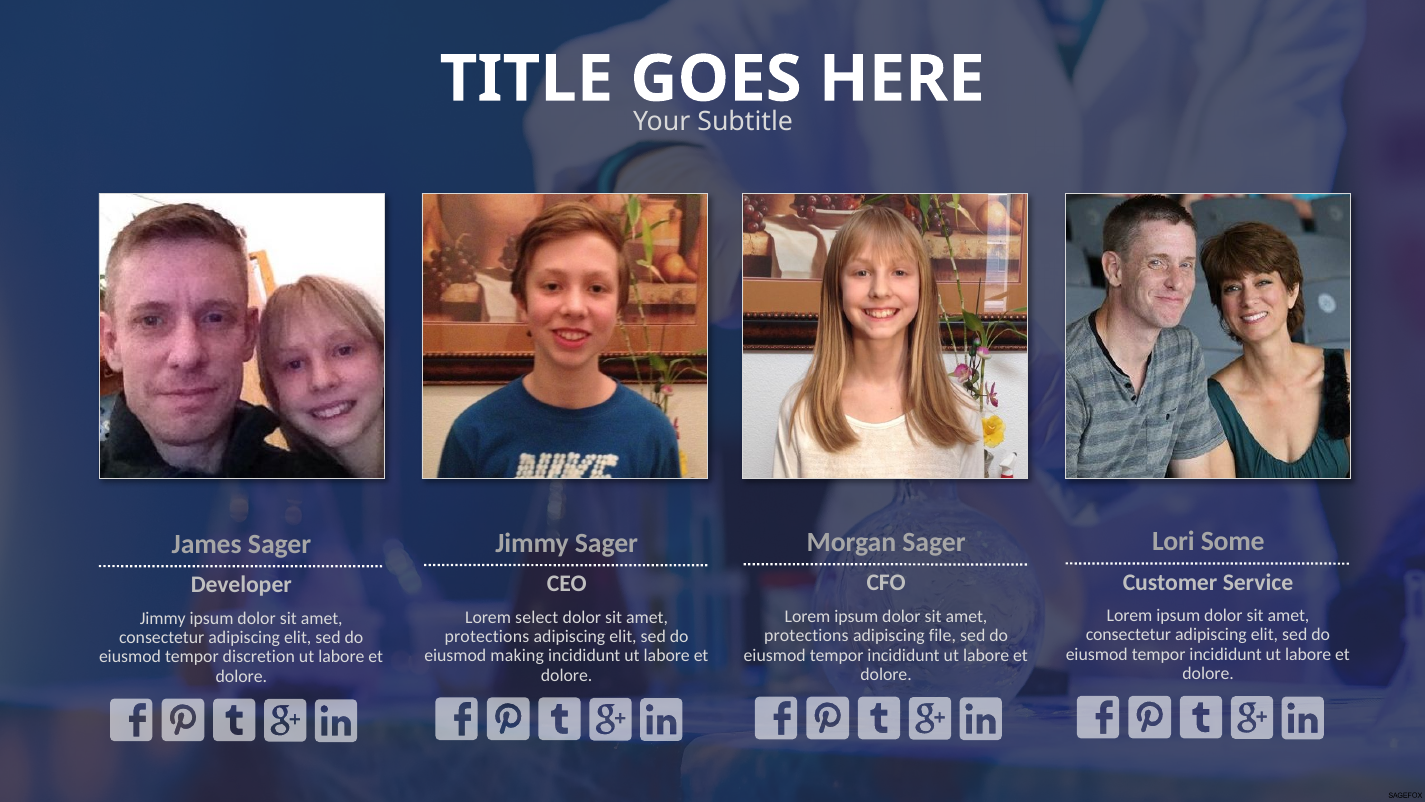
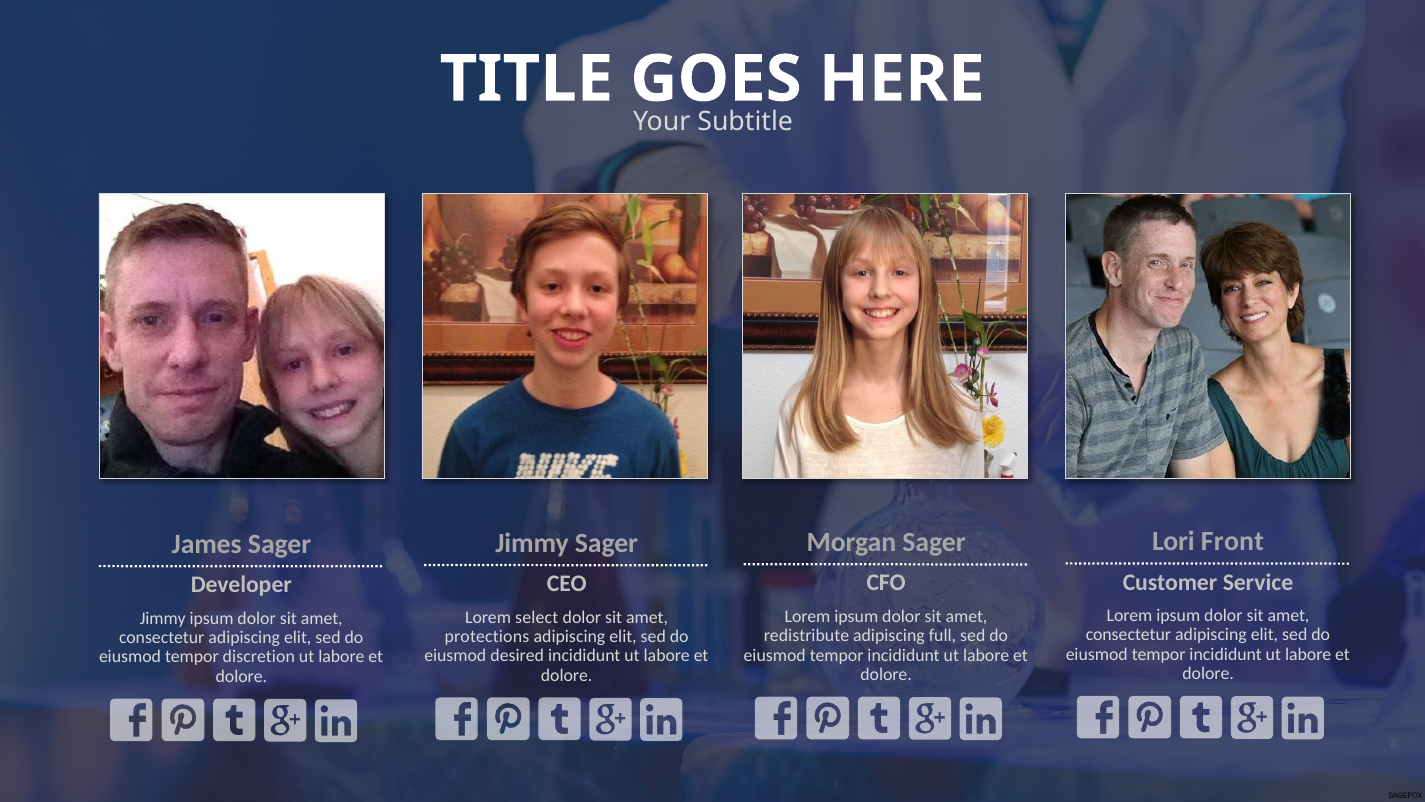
Some: Some -> Front
protections at (806, 636): protections -> redistribute
file: file -> full
making: making -> desired
